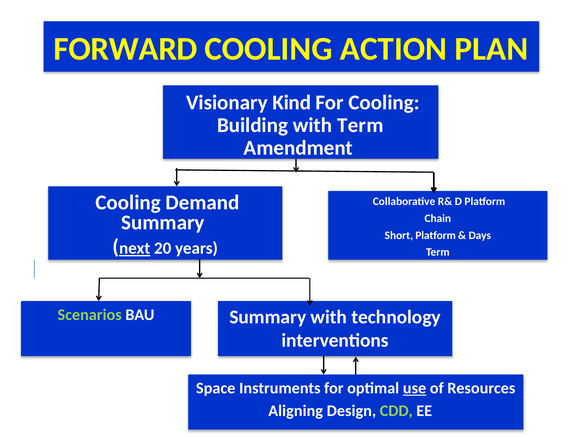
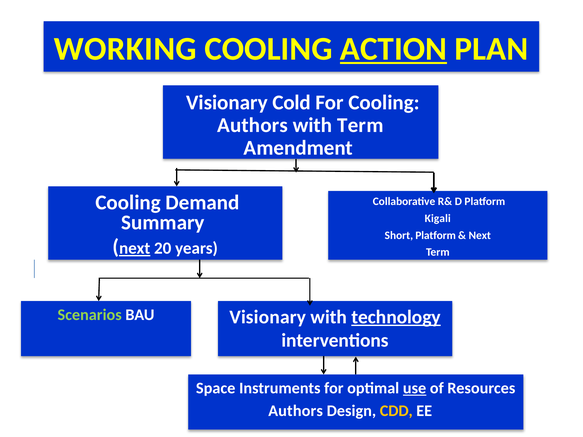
FORWARD: FORWARD -> WORKING
ACTION underline: none -> present
Kind: Kind -> Cold
Building at (253, 125): Building -> Authors
Chain: Chain -> Kigali
Days at (480, 235): Days -> Next
BAU Summary: Summary -> Visionary
technology underline: none -> present
Aligning at (296, 411): Aligning -> Authors
CDD colour: light green -> yellow
